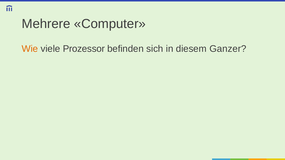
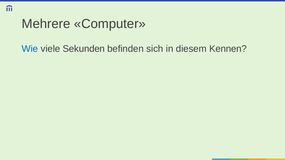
Wie colour: orange -> blue
Prozessor: Prozessor -> Sekunden
Ganzer: Ganzer -> Kennen
